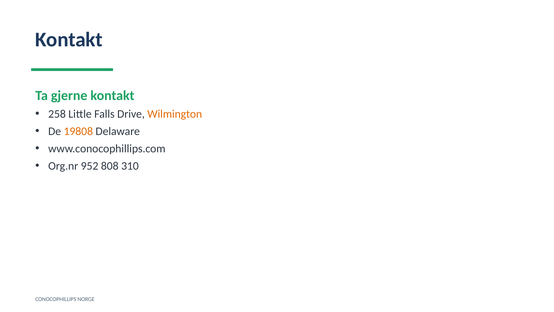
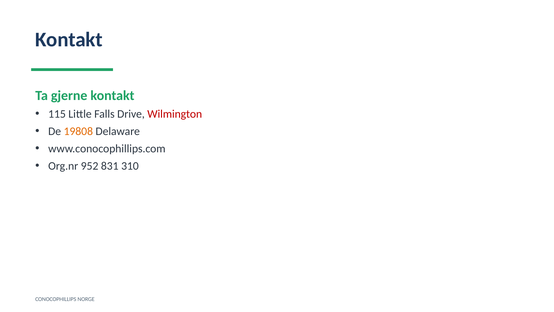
258: 258 -> 115
Wilmington colour: orange -> red
808: 808 -> 831
